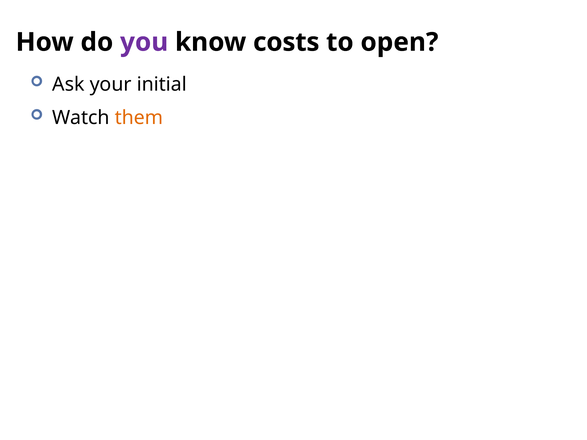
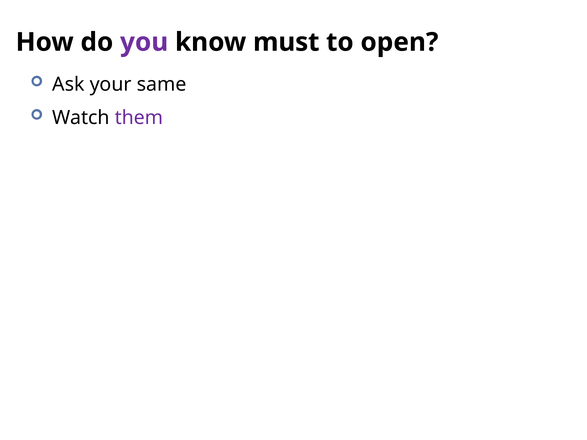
costs: costs -> must
initial: initial -> same
them colour: orange -> purple
